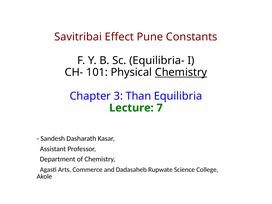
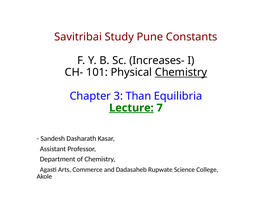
Effect: Effect -> Study
Equilibria-: Equilibria- -> Increases-
Lecture underline: none -> present
